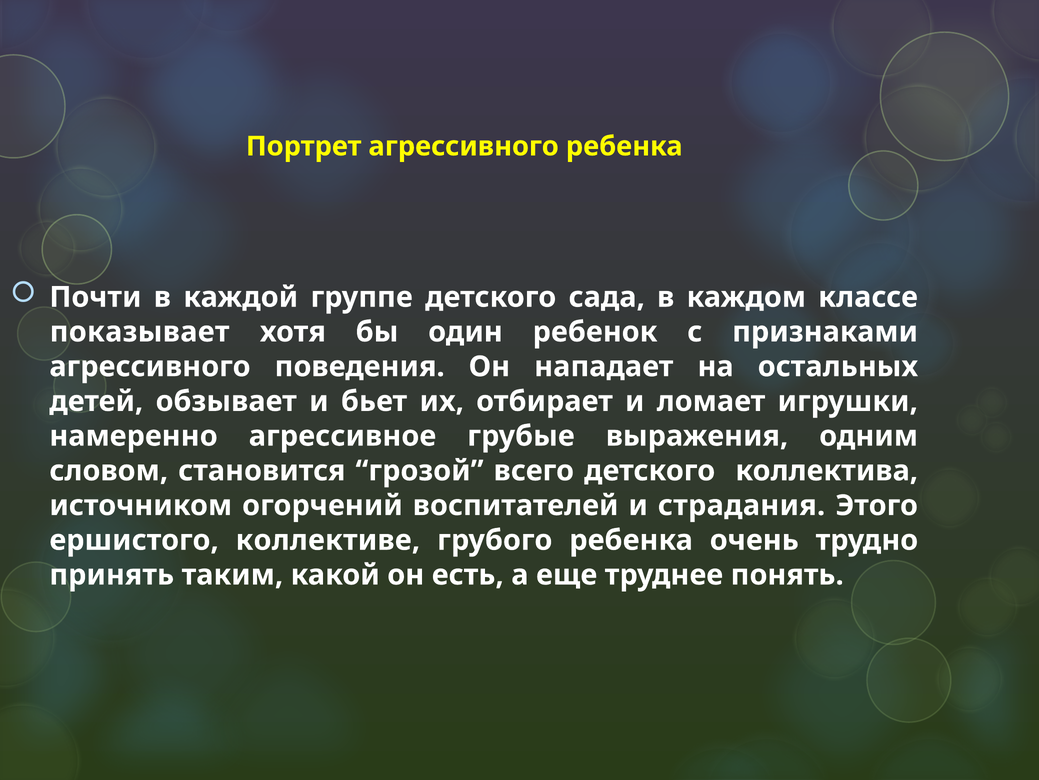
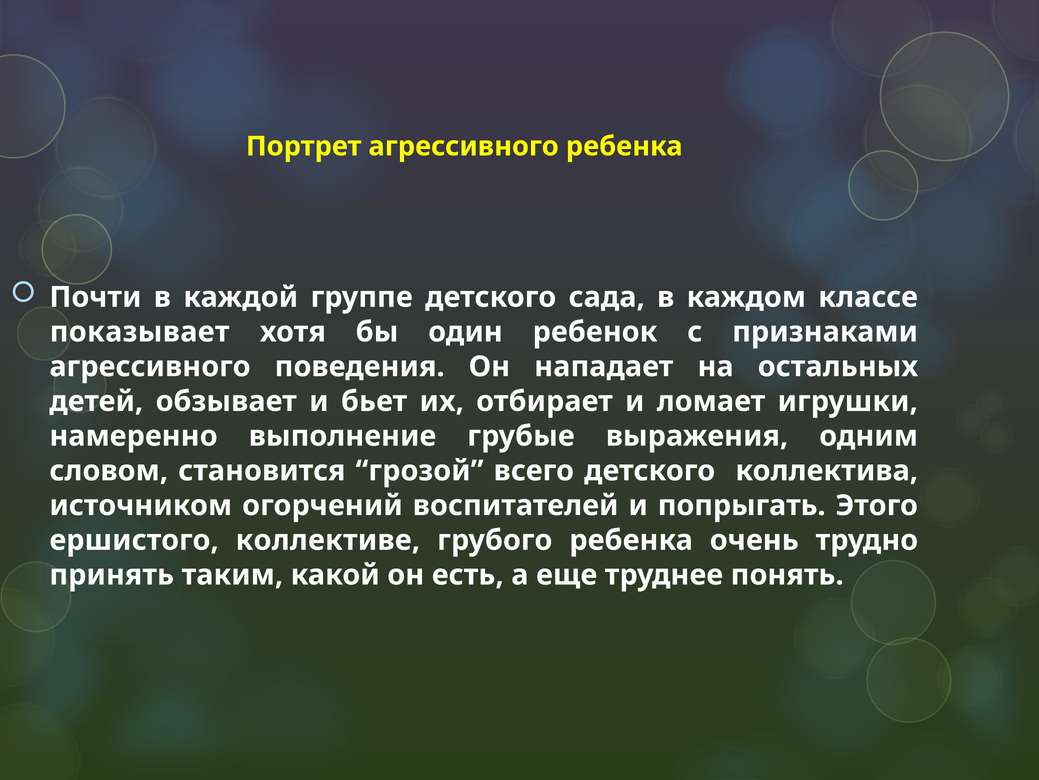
агрессивное: агрессивное -> выполнение
страдания: страдания -> попрыгать
